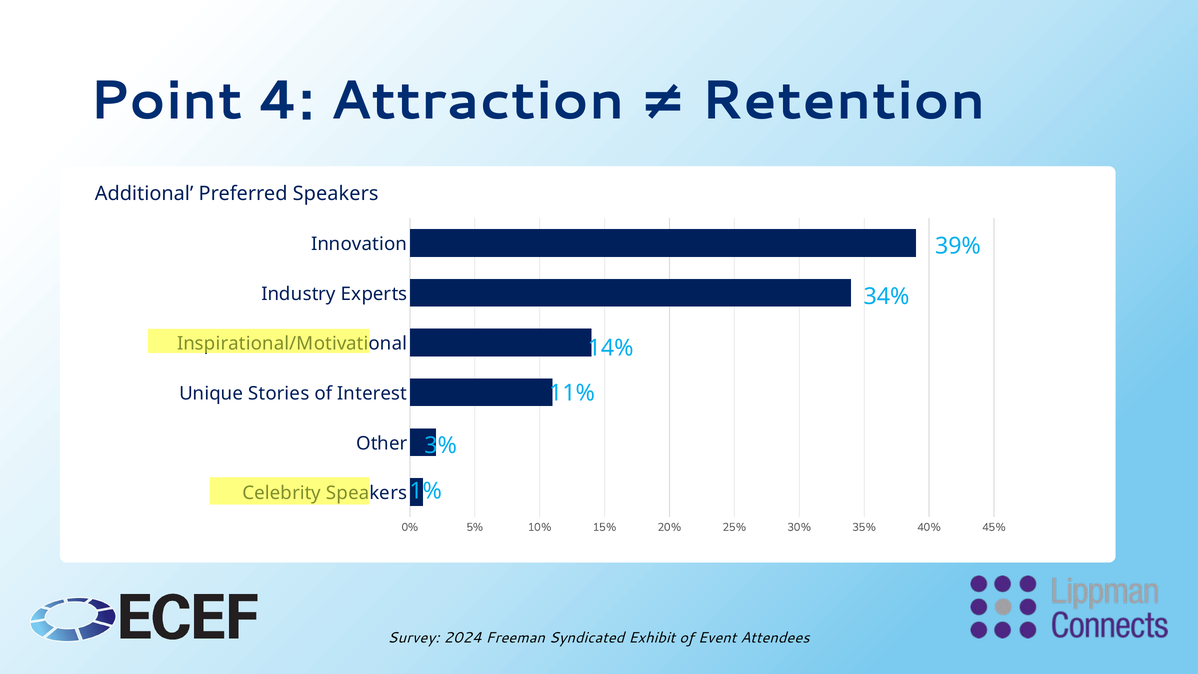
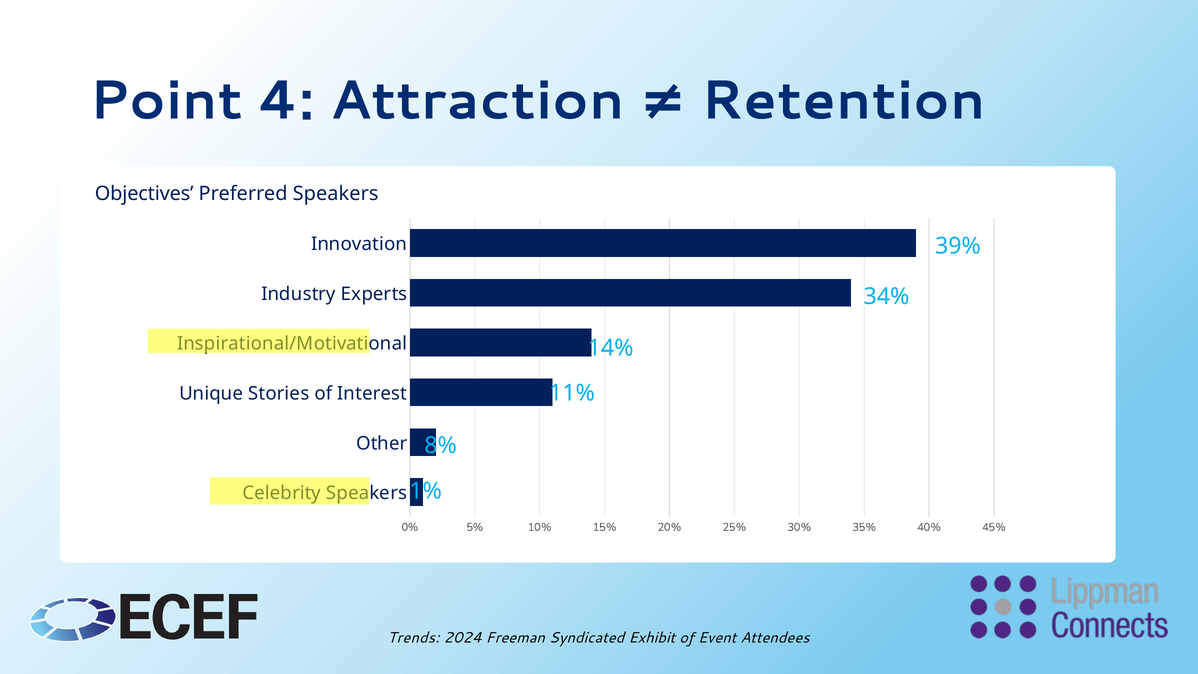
Additional: Additional -> Objectives
3%: 3% -> 8%
Survey: Survey -> Trends
